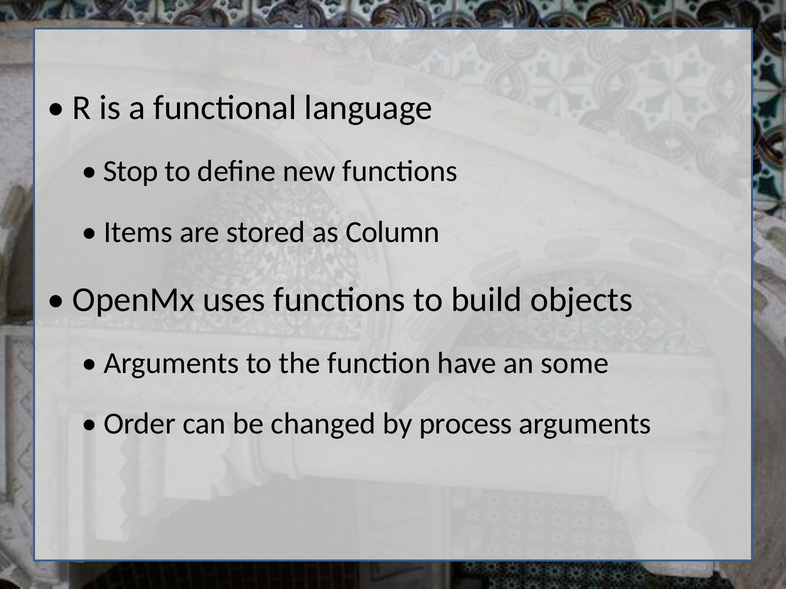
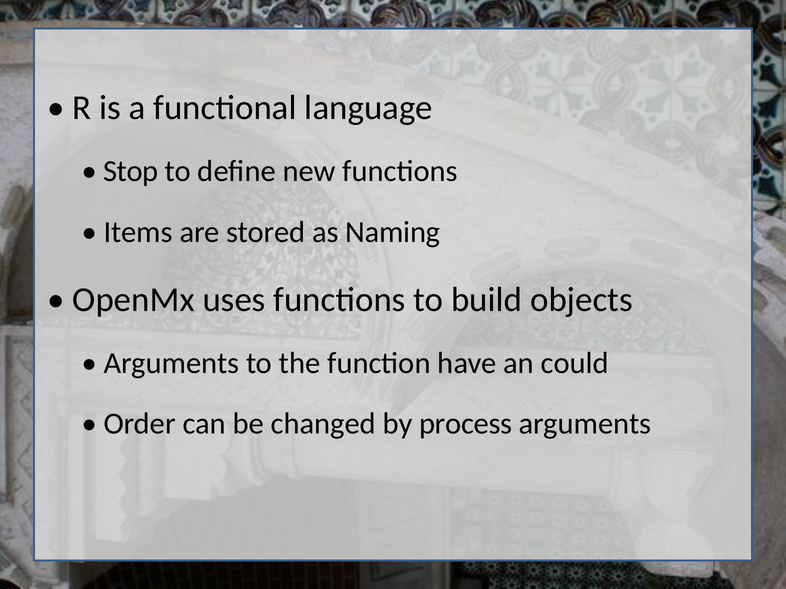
Column: Column -> Naming
some: some -> could
